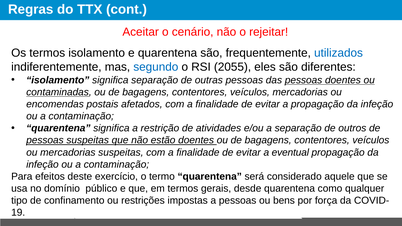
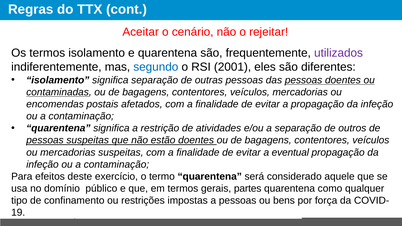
utilizados colour: blue -> purple
2055: 2055 -> 2001
desde: desde -> partes
